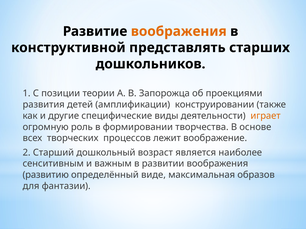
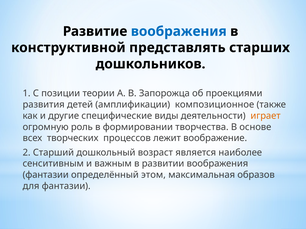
воображения at (179, 31) colour: orange -> blue
конструировании: конструировании -> композиционное
развитию at (46, 175): развитию -> фантазии
виде: виде -> этом
